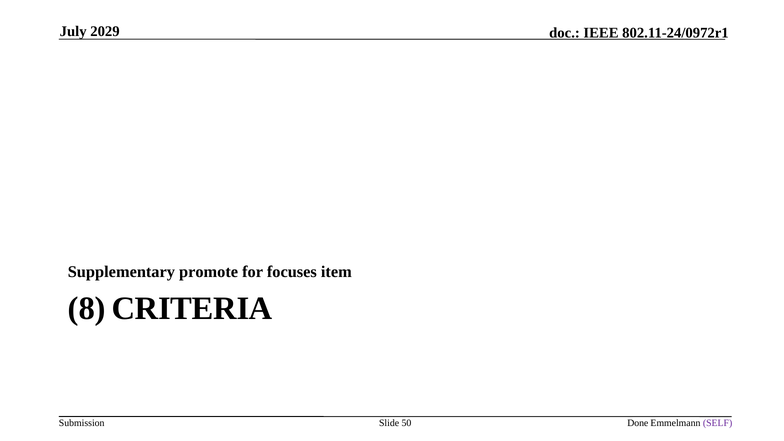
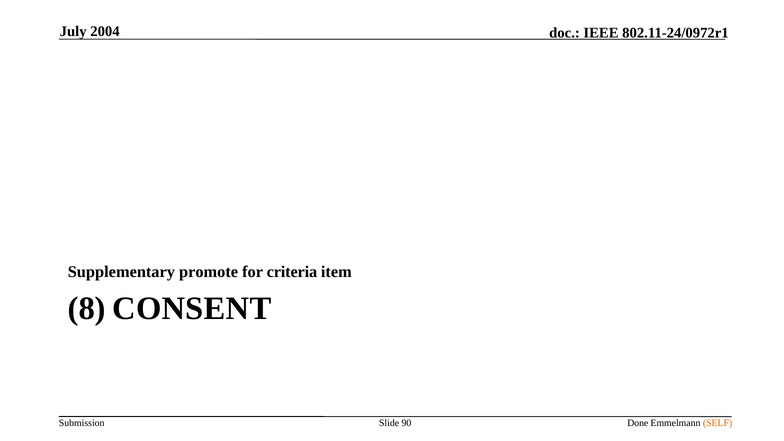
2029: 2029 -> 2004
focuses: focuses -> criteria
CRITERIA: CRITERIA -> CONSENT
50: 50 -> 90
SELF colour: purple -> orange
